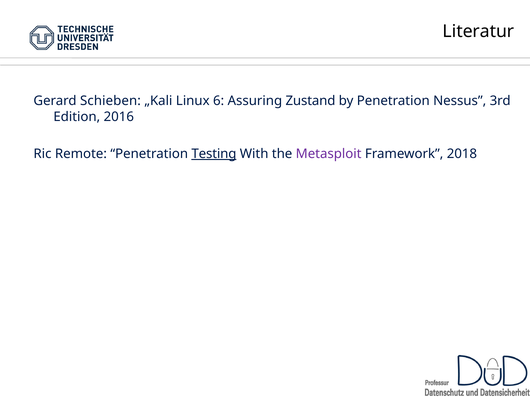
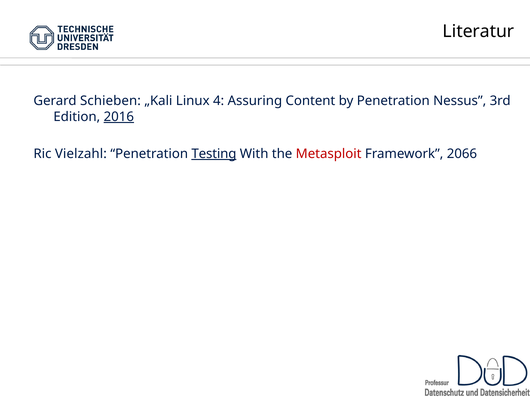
6: 6 -> 4
Zustand: Zustand -> Content
2016 underline: none -> present
Remote: Remote -> Vielzahl
Metasploit colour: purple -> red
2018: 2018 -> 2066
